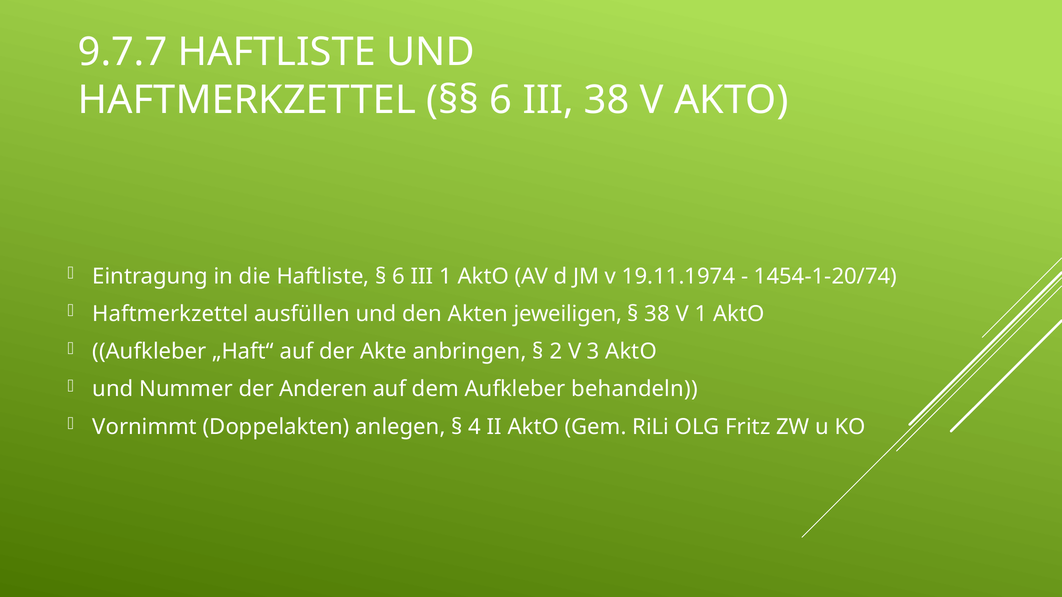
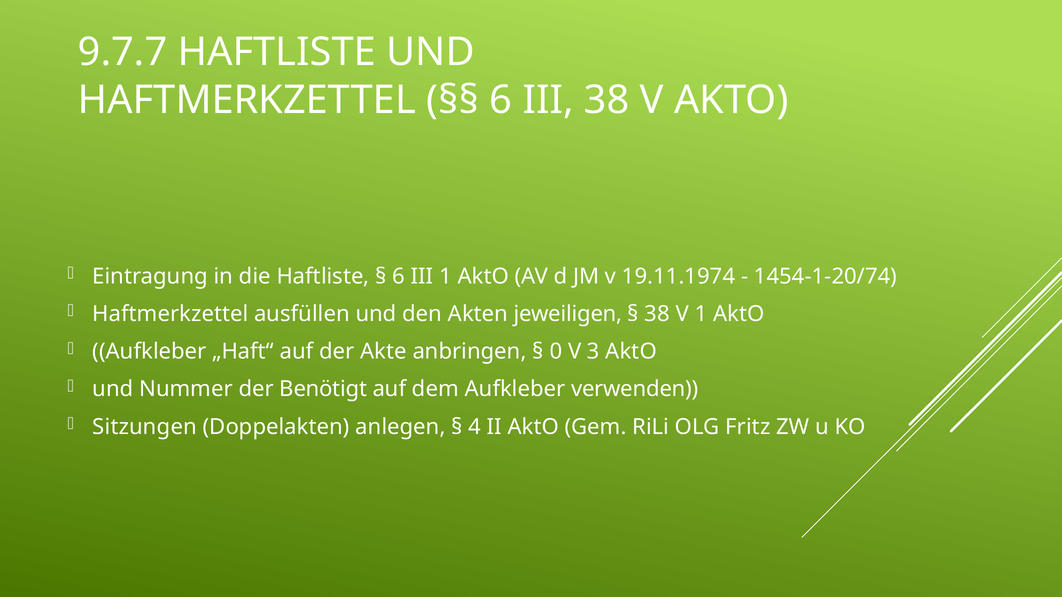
2: 2 -> 0
Anderen: Anderen -> Benötigt
behandeln: behandeln -> verwenden
Vornimmt: Vornimmt -> Sitzungen
